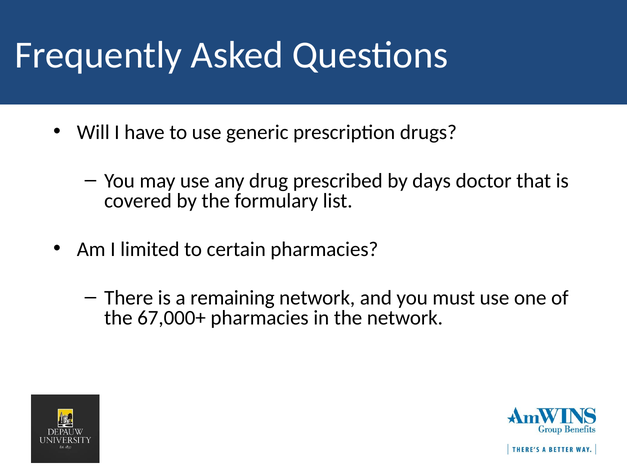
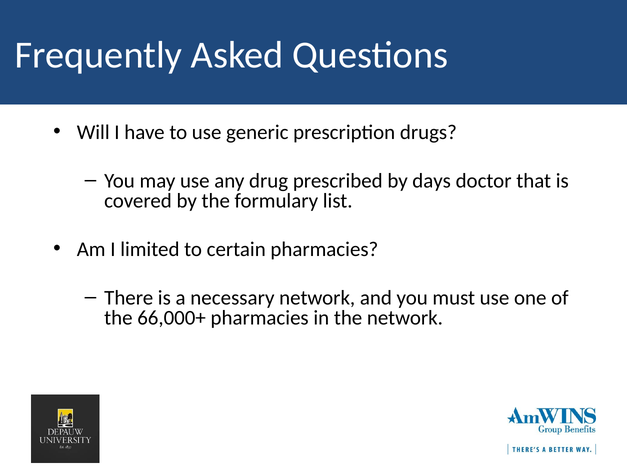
remaining: remaining -> necessary
67,000+: 67,000+ -> 66,000+
